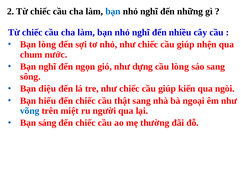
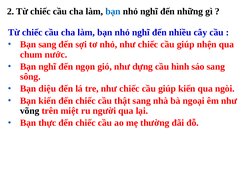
Bạn lòng: lòng -> sang
cầu lòng: lòng -> hình
Bạn hiểu: hiểu -> kiến
võng colour: blue -> black
sáng: sáng -> thực
